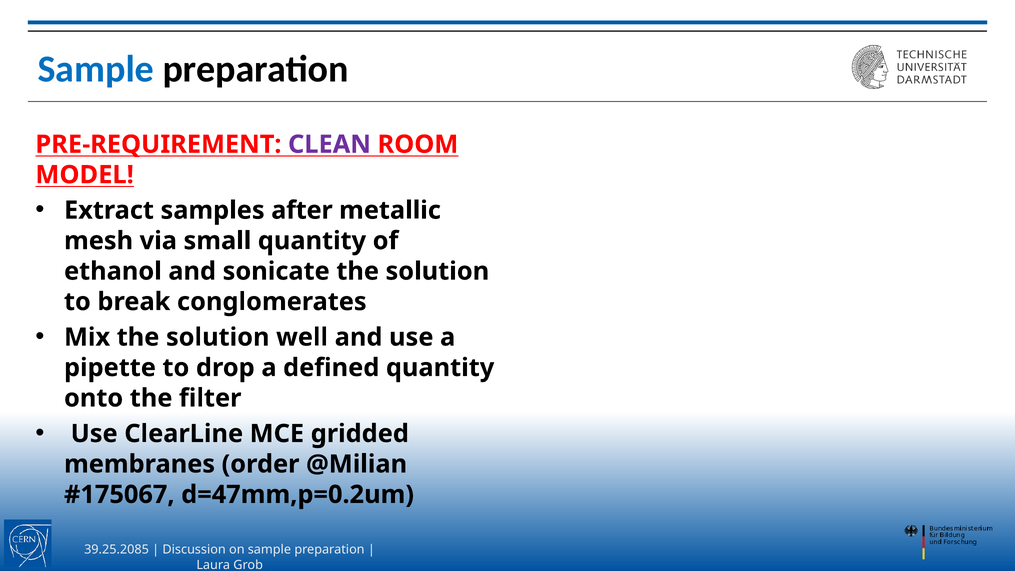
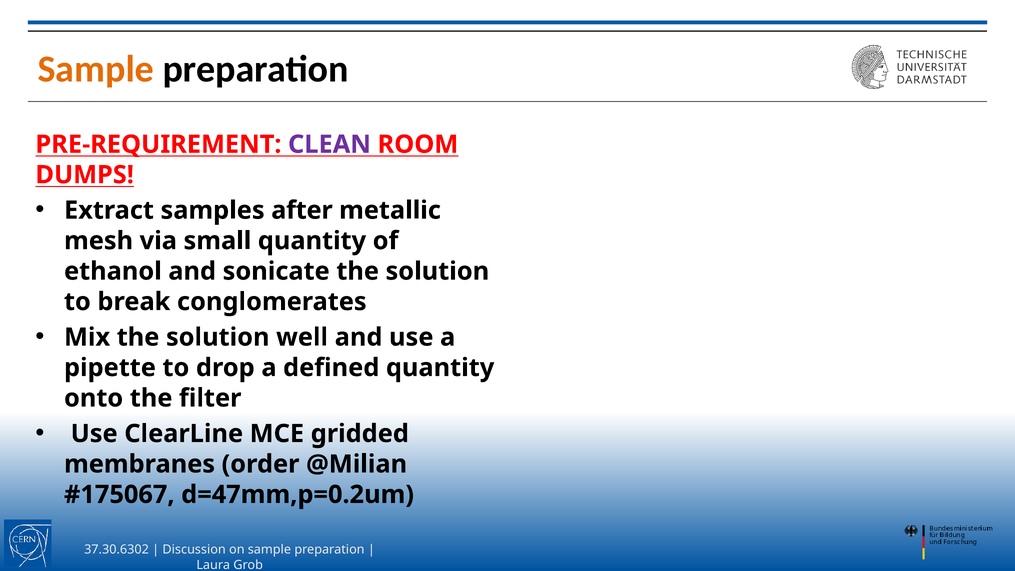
Sample at (96, 69) colour: blue -> orange
MODEL: MODEL -> DUMPS
39.25.2085: 39.25.2085 -> 37.30.6302
